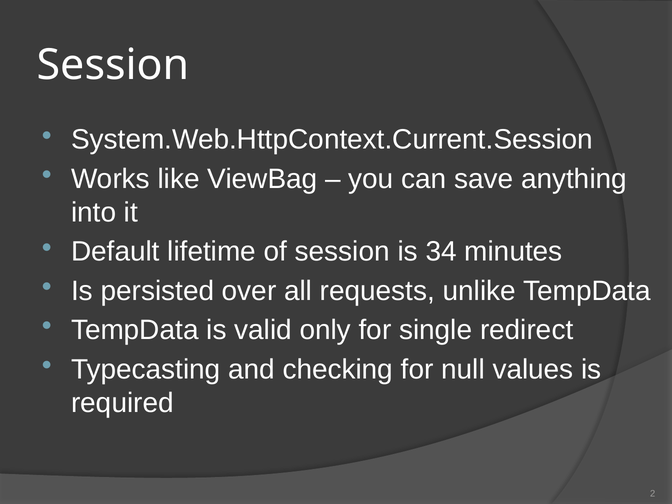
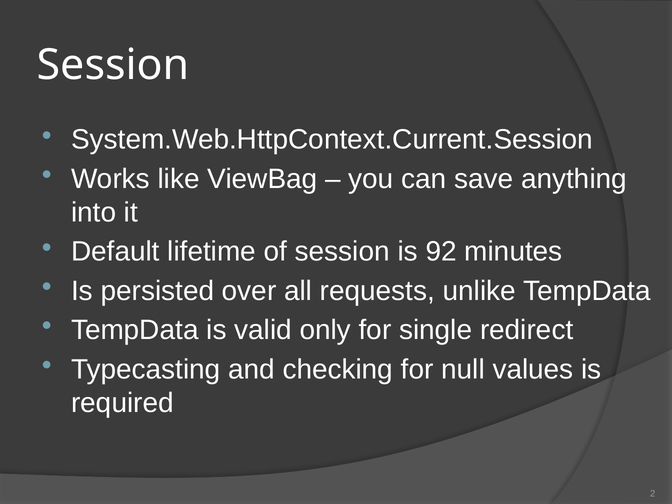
34: 34 -> 92
